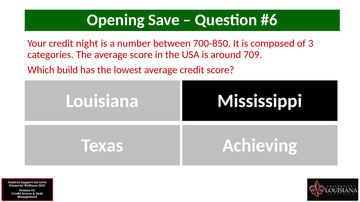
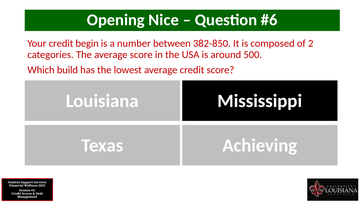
Save: Save -> Nice
night: night -> begin
700-850: 700-850 -> 382-850
3: 3 -> 2
709: 709 -> 500
